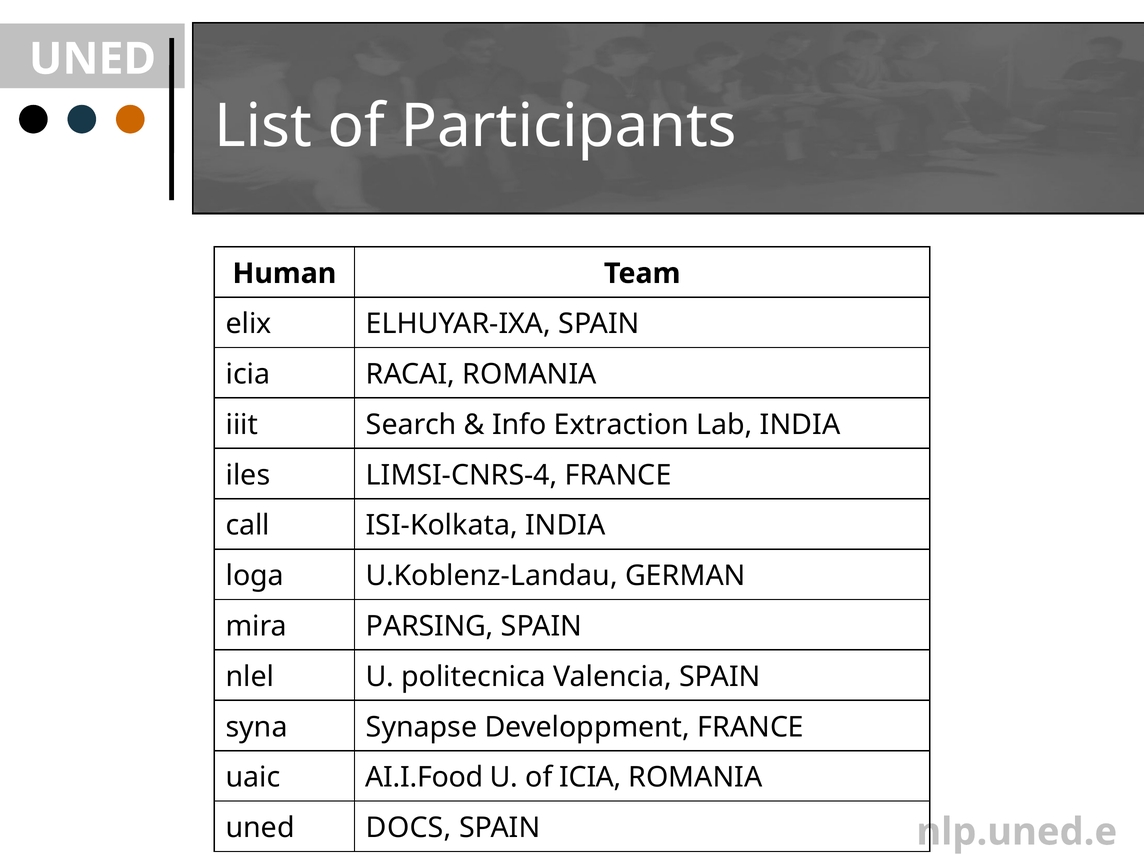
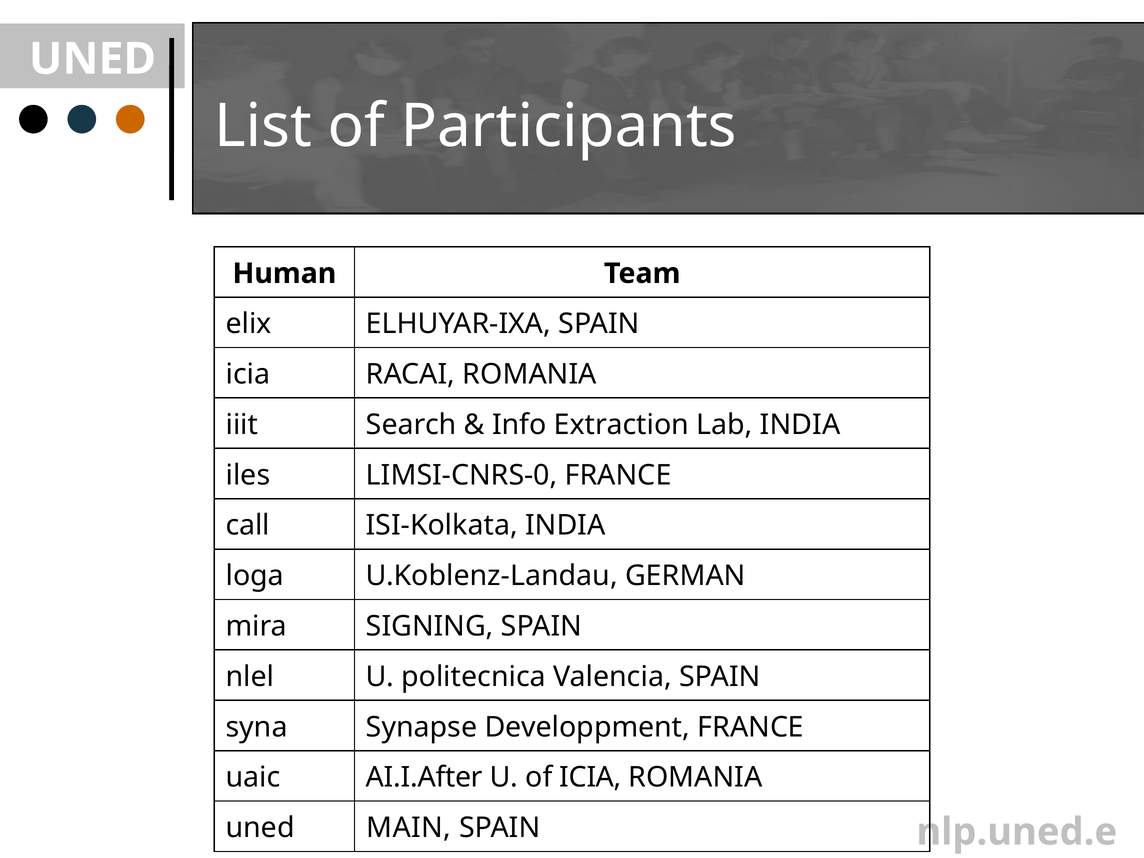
LIMSI-CNRS-4: LIMSI-CNRS-4 -> LIMSI-CNRS-0
PARSING: PARSING -> SIGNING
AI.I.Food: AI.I.Food -> AI.I.After
DOCS: DOCS -> MAIN
